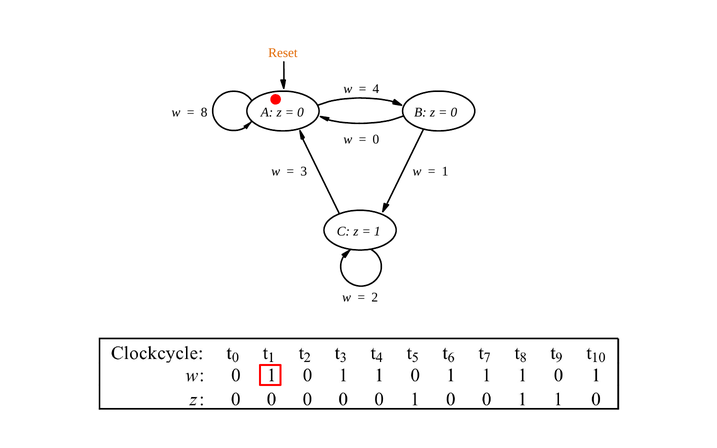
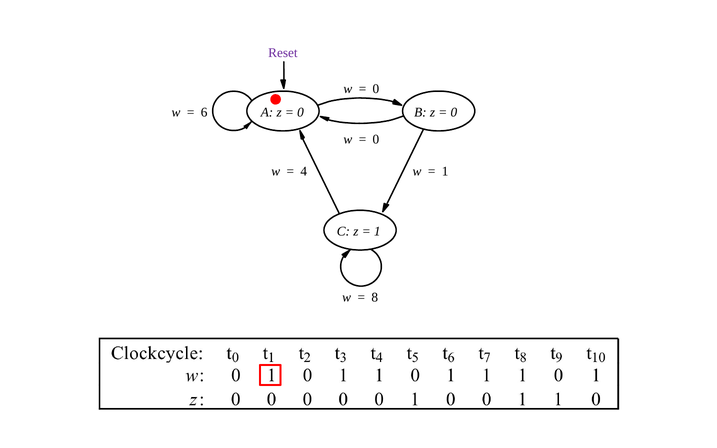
Reset colour: orange -> purple
4 at (376, 89): 4 -> 0
8: 8 -> 6
3: 3 -> 4
2: 2 -> 8
